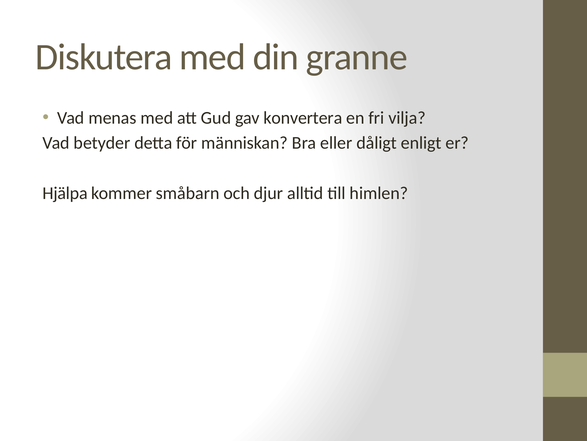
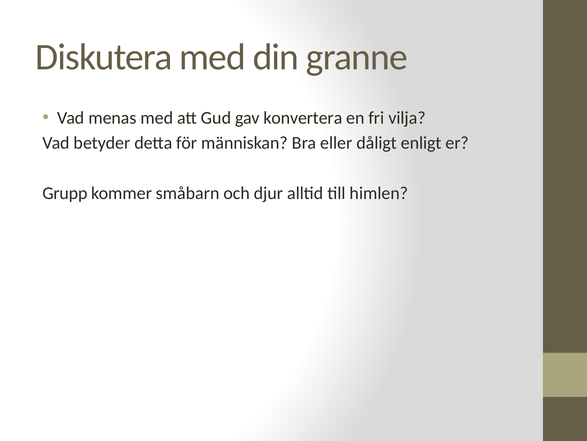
Hjälpa: Hjälpa -> Grupp
